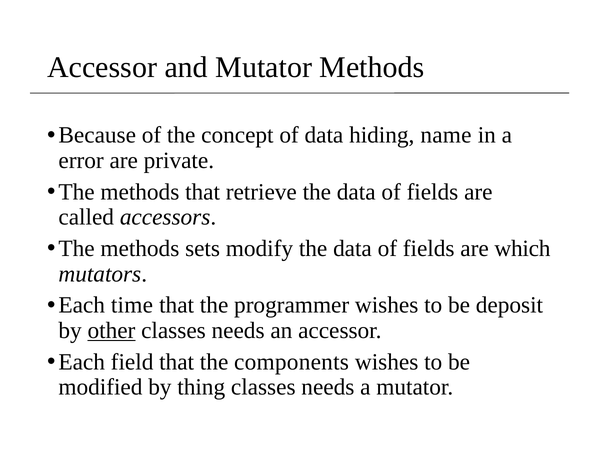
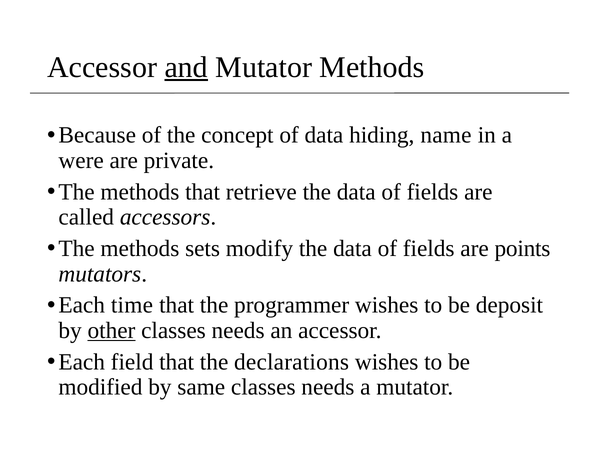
and underline: none -> present
error: error -> were
which: which -> points
components: components -> declarations
thing: thing -> same
